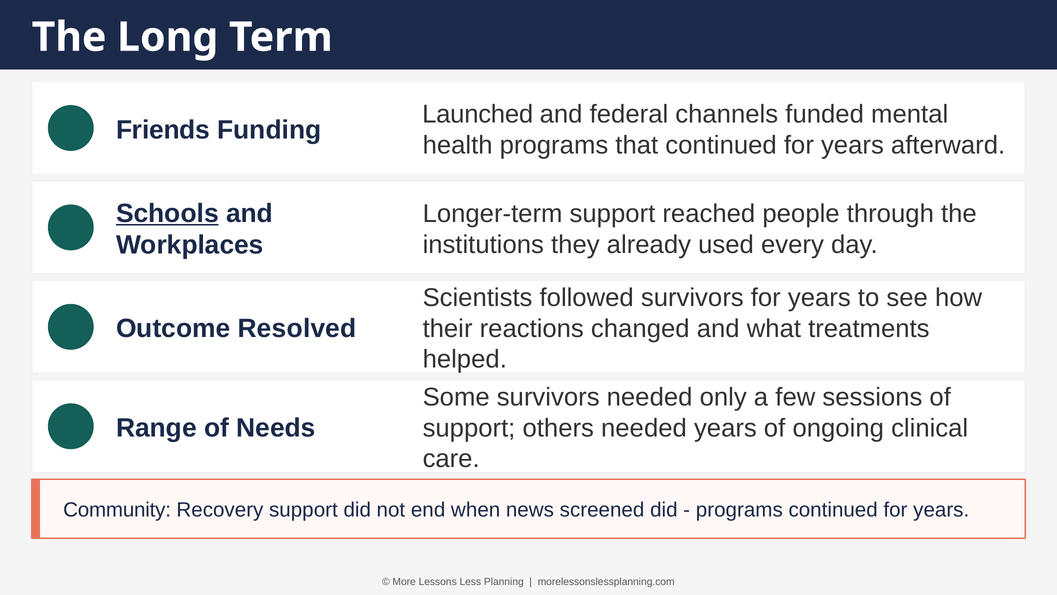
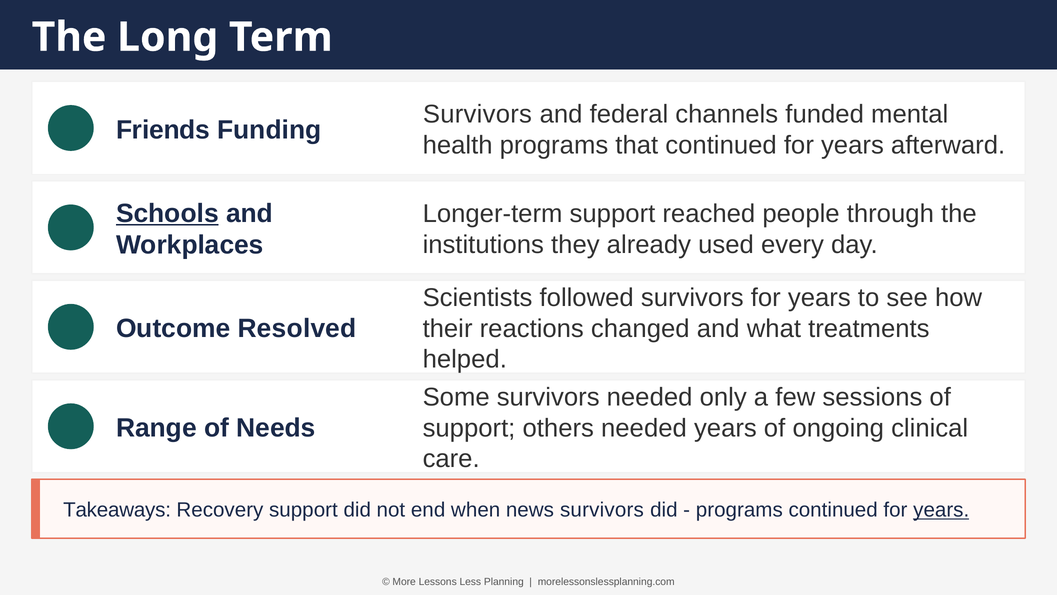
Launched at (478, 114): Launched -> Survivors
Community: Community -> Takeaways
news screened: screened -> survivors
years at (941, 510) underline: none -> present
